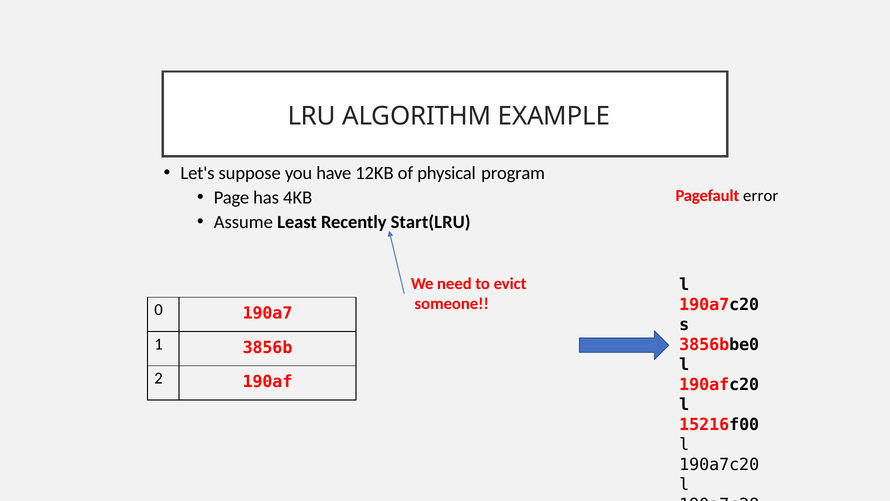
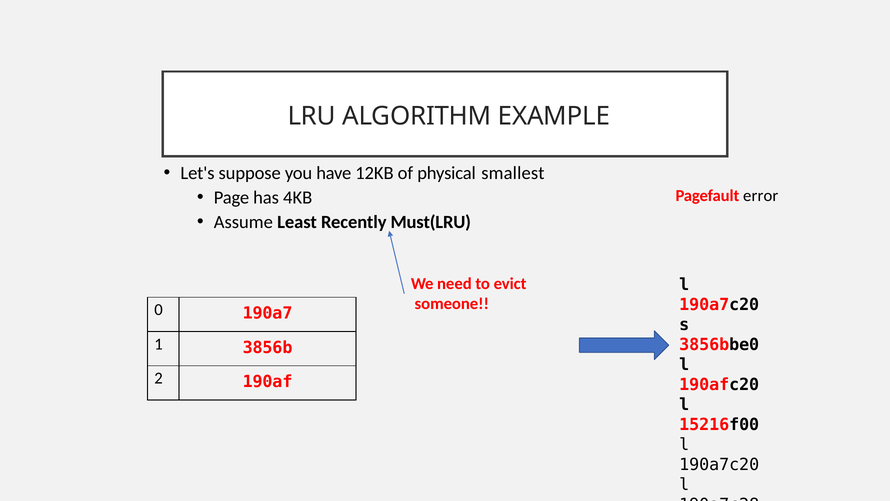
program: program -> smallest
Start(LRU: Start(LRU -> Must(LRU
